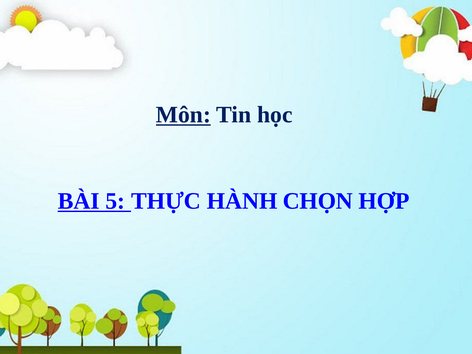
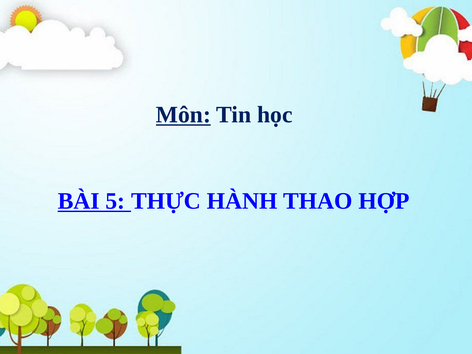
CHỌN: CHỌN -> THAO
